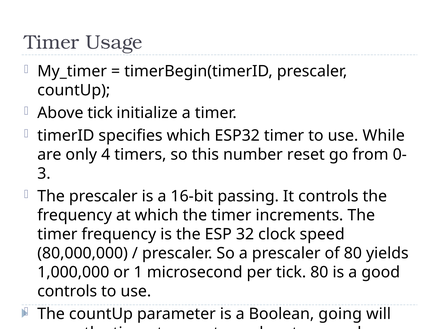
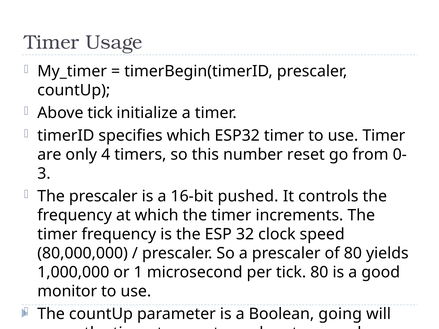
use While: While -> Timer
passing: passing -> pushed
controls at (67, 291): controls -> monitor
